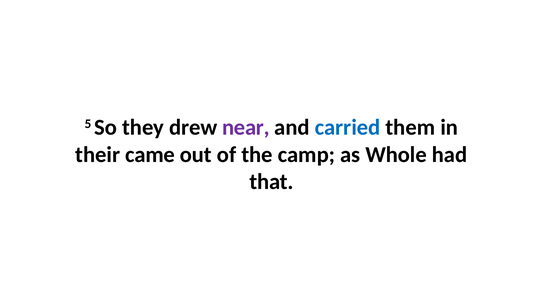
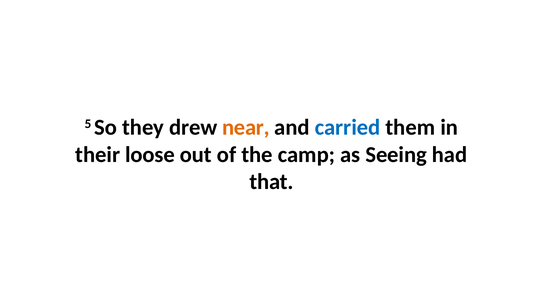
near colour: purple -> orange
came: came -> loose
Whole: Whole -> Seeing
